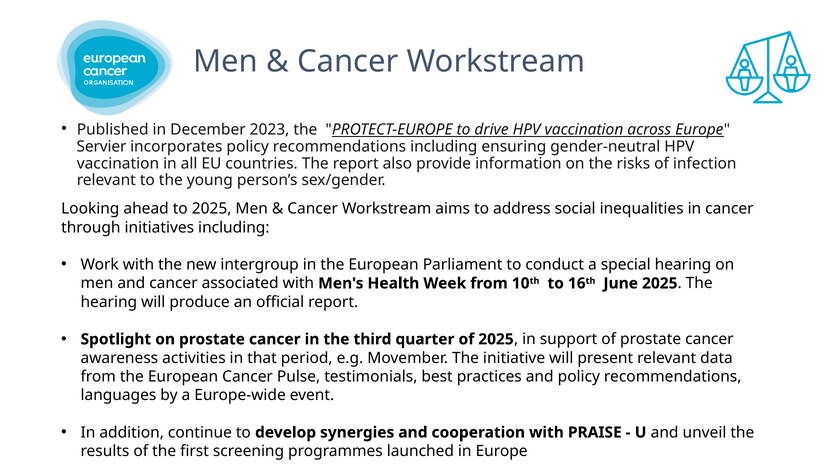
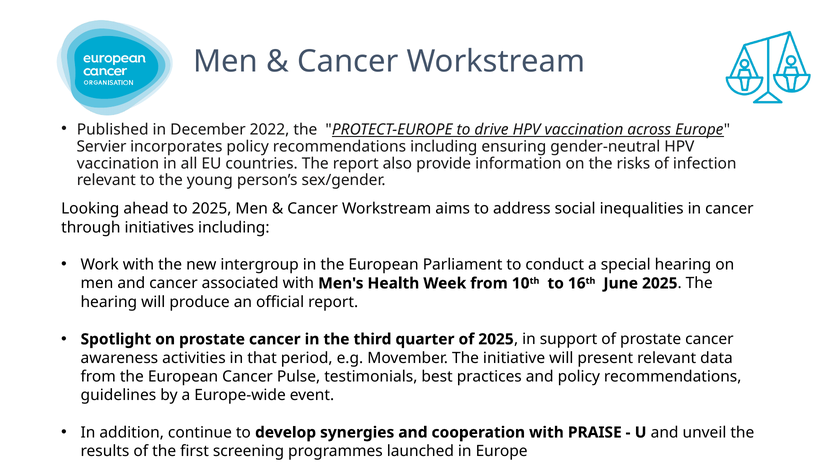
2023: 2023 -> 2022
languages: languages -> guidelines
